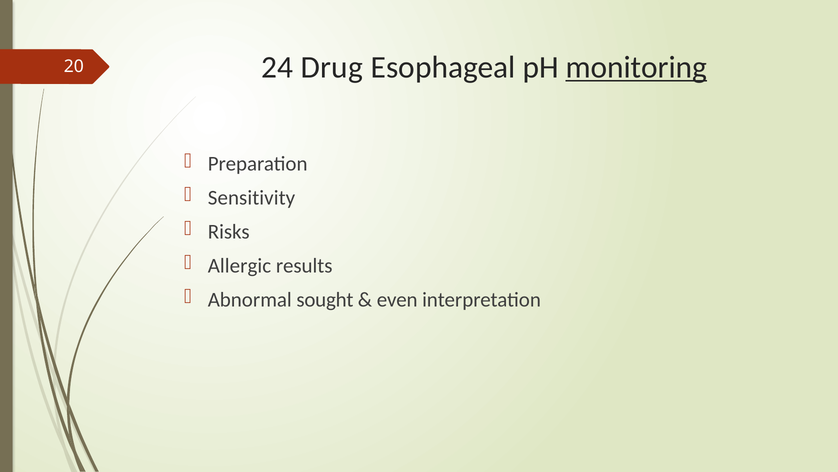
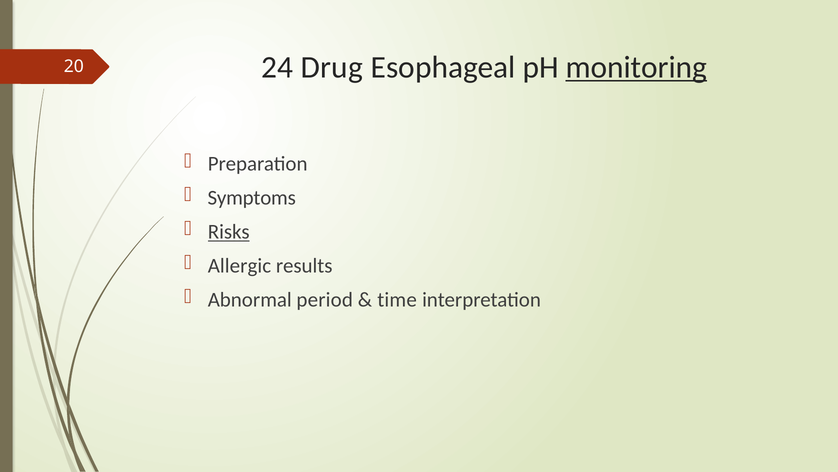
Sensitivity: Sensitivity -> Symptoms
Risks underline: none -> present
sought: sought -> period
even: even -> time
